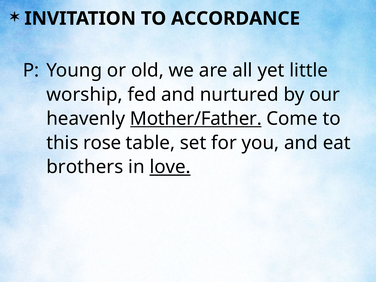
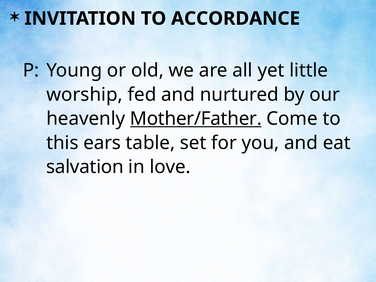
rose: rose -> ears
brothers: brothers -> salvation
love underline: present -> none
